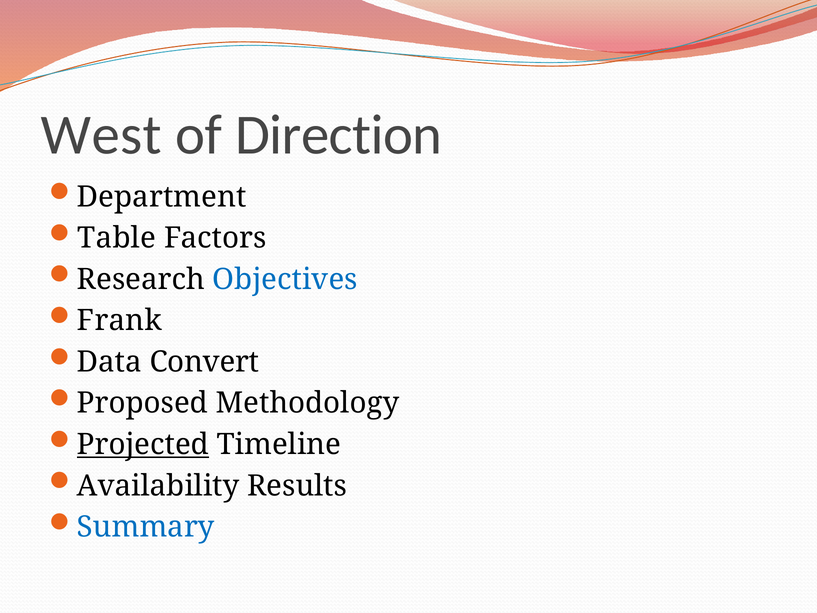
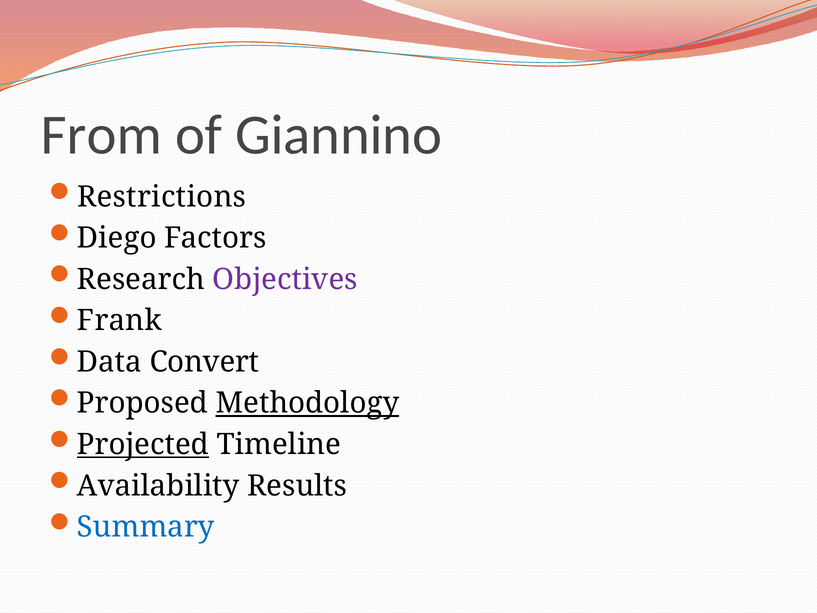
West: West -> From
Direction: Direction -> Giannino
Department: Department -> Restrictions
Table: Table -> Diego
Objectives colour: blue -> purple
Methodology underline: none -> present
